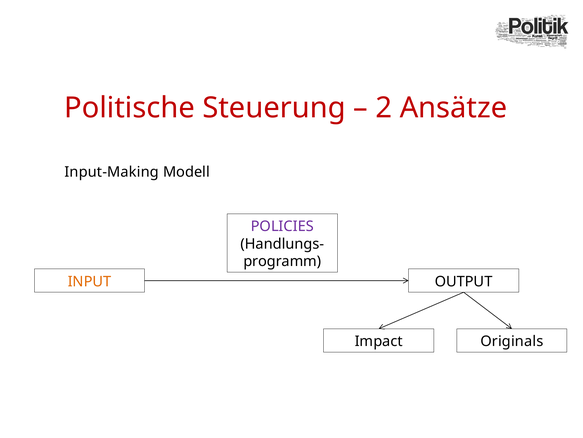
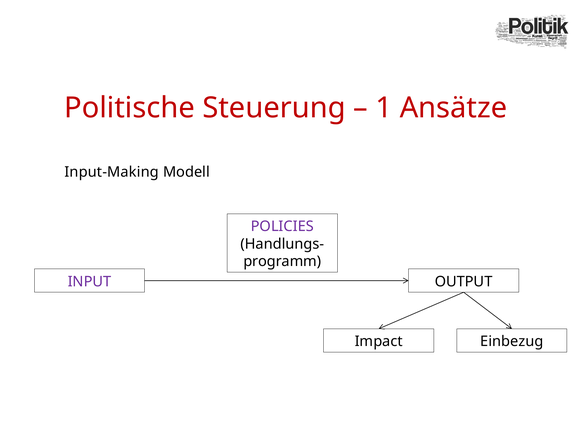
2: 2 -> 1
INPUT colour: orange -> purple
Originals: Originals -> Einbezug
